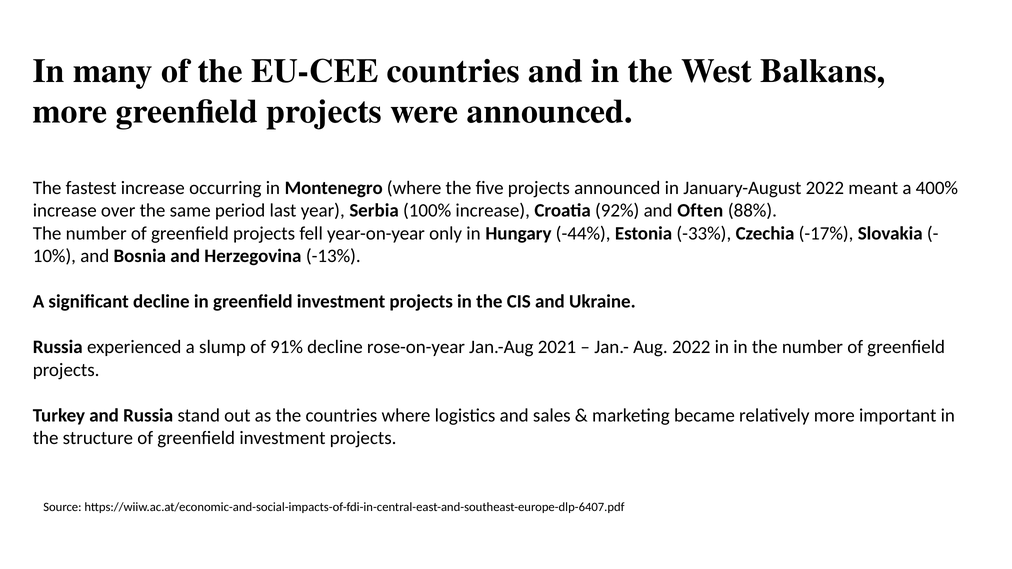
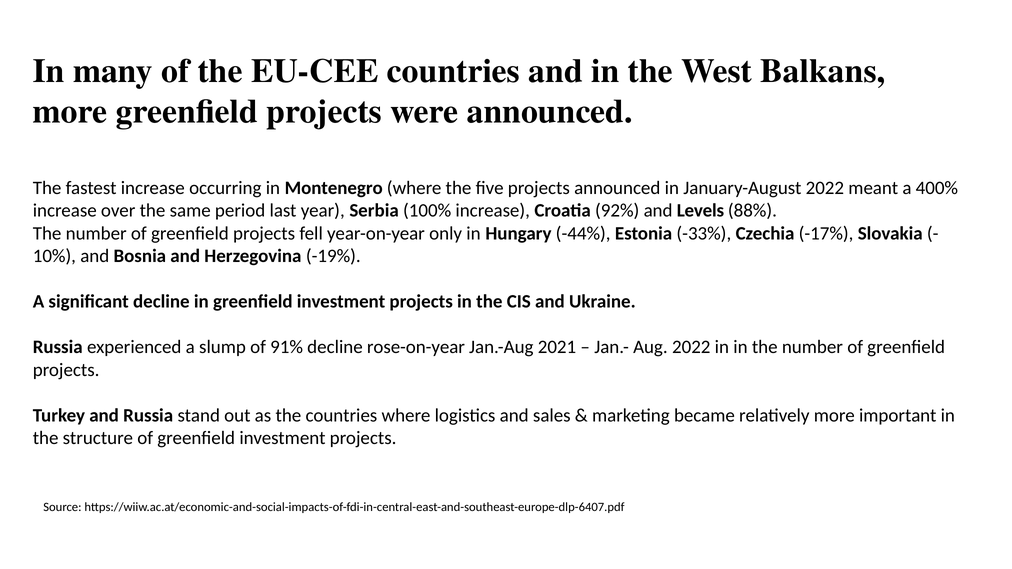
Often: Often -> Levels
-13%: -13% -> -19%
